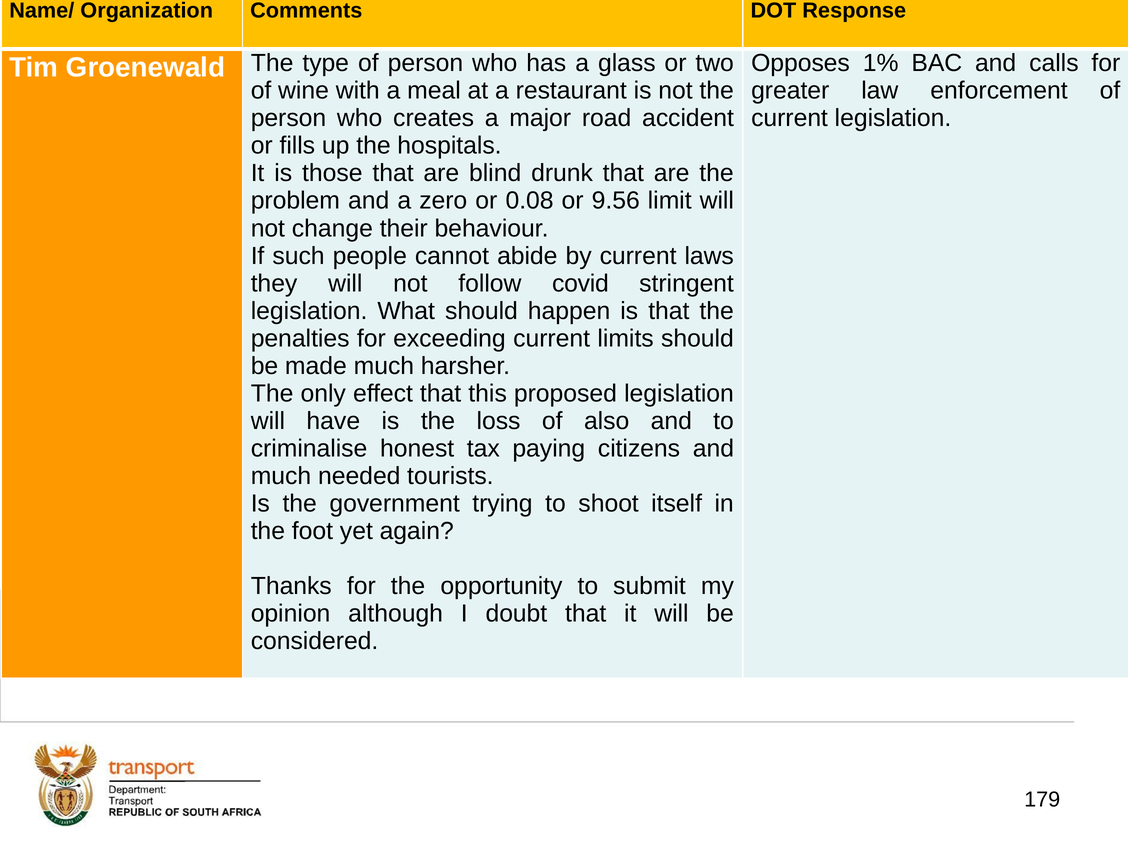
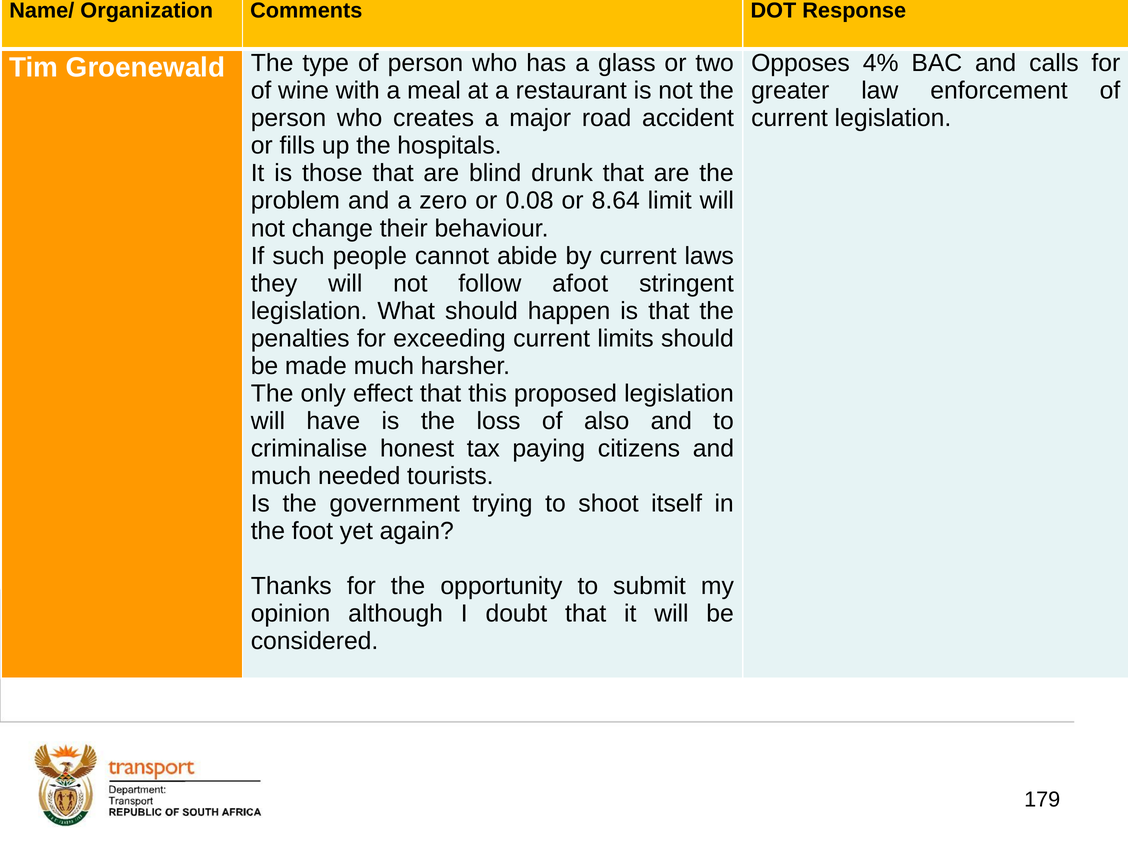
1%: 1% -> 4%
9.56: 9.56 -> 8.64
covid: covid -> afoot
